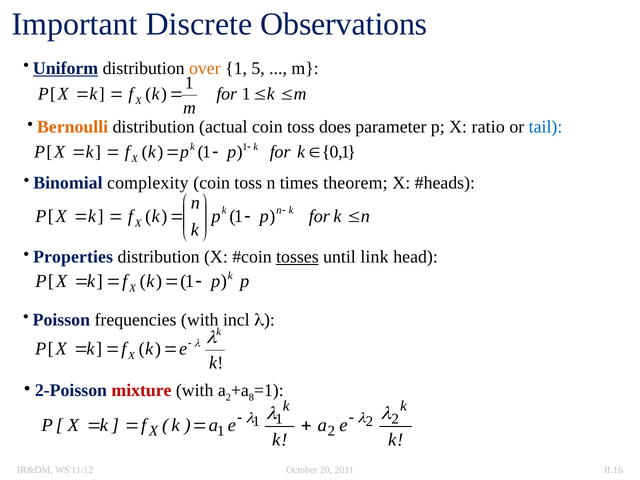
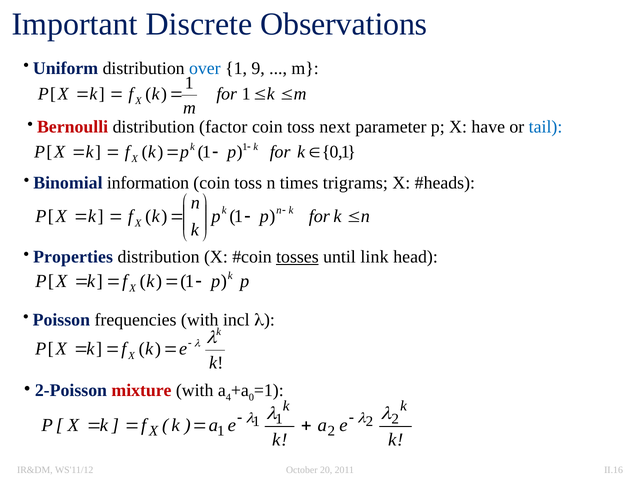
Uniform underline: present -> none
over colour: orange -> blue
5: 5 -> 9
Bernoulli colour: orange -> red
actual: actual -> factor
does: does -> next
ratio: ratio -> have
complexity: complexity -> information
theorem: theorem -> trigrams
2 at (228, 397): 2 -> 4
8 at (251, 397): 8 -> 0
